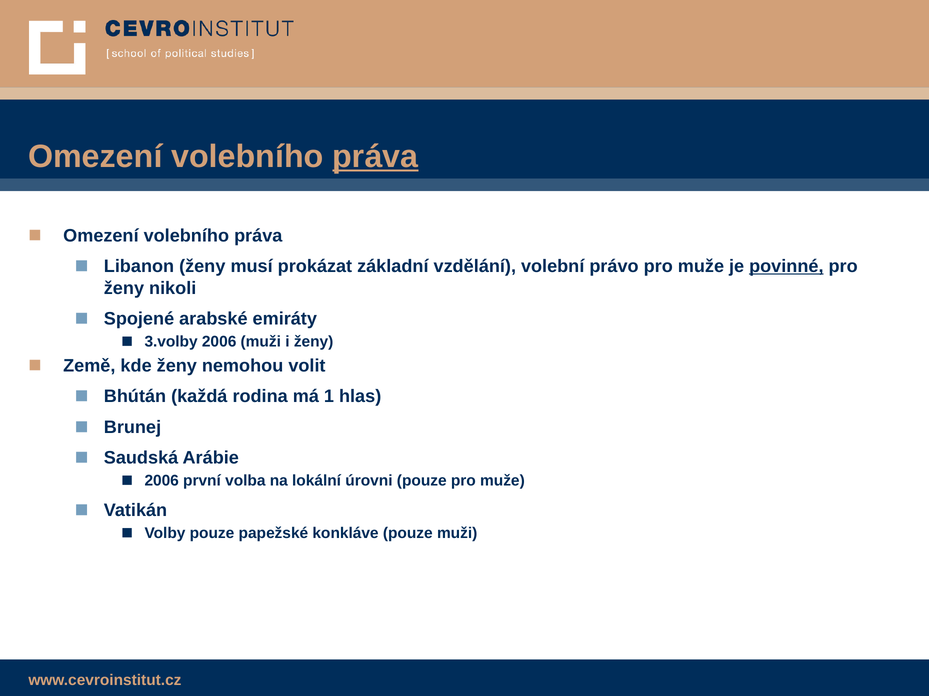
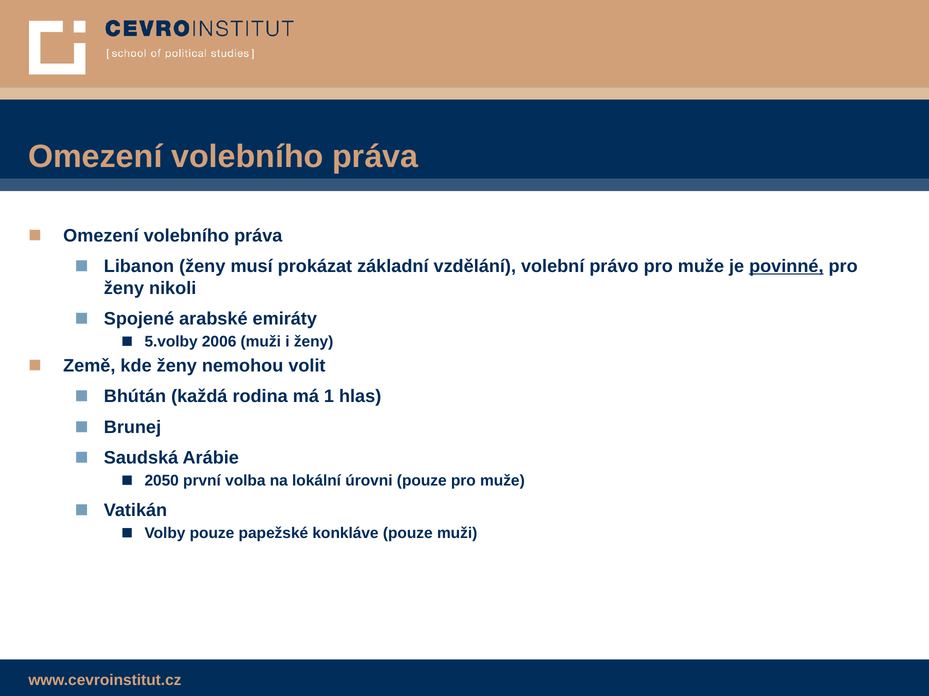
práva at (375, 157) underline: present -> none
3.volby: 3.volby -> 5.volby
2006 at (162, 481): 2006 -> 2050
